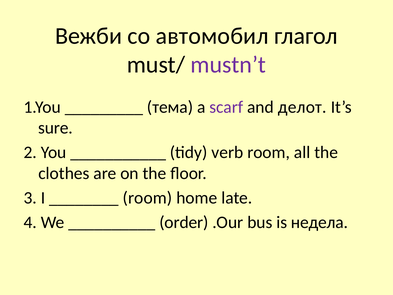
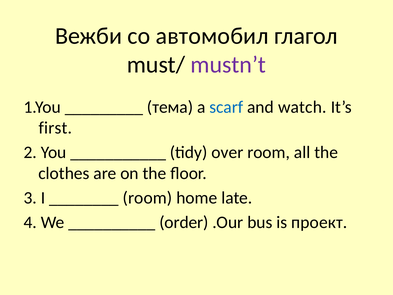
scarf colour: purple -> blue
делот: делот -> watch
sure: sure -> first
verb: verb -> over
недела: недела -> проект
